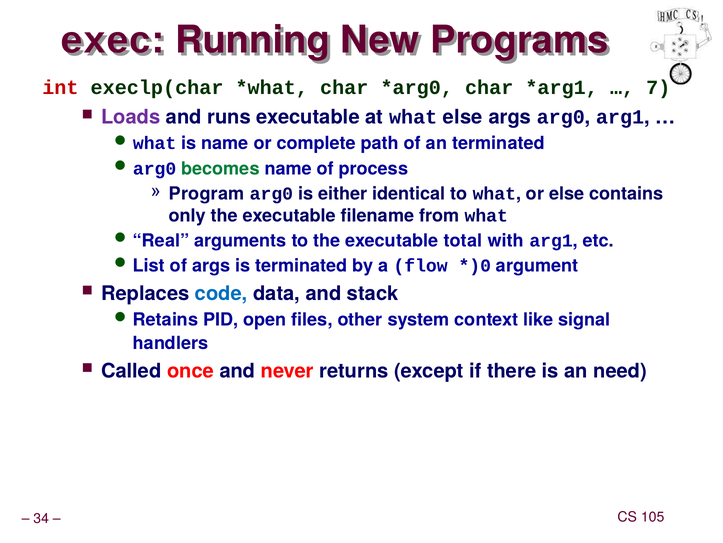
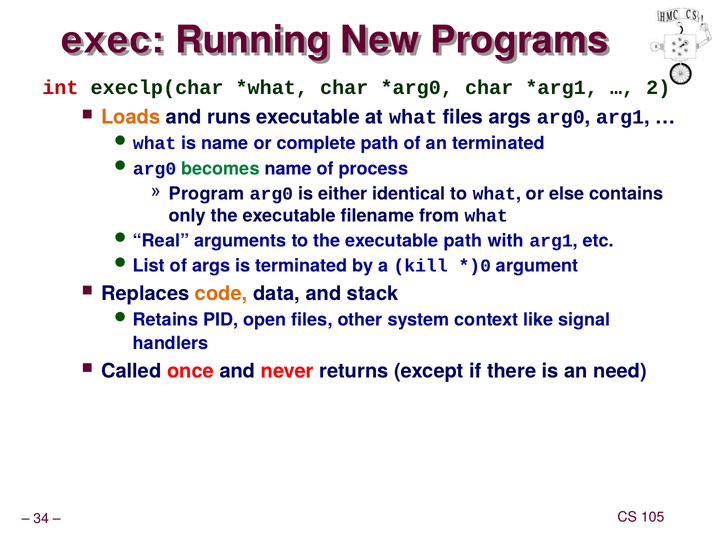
7: 7 -> 2
Loads colour: purple -> orange
what else: else -> files
executable total: total -> path
flow: flow -> kill
code colour: blue -> orange
